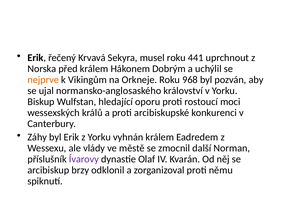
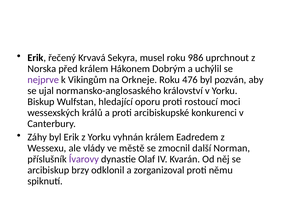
441: 441 -> 986
nejprve colour: orange -> purple
968: 968 -> 476
